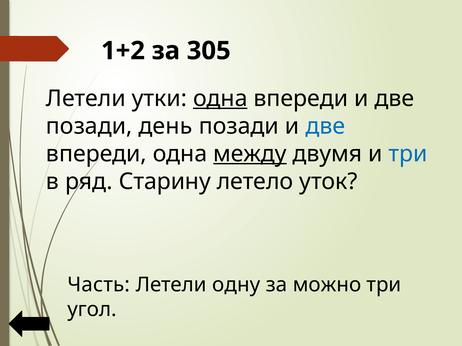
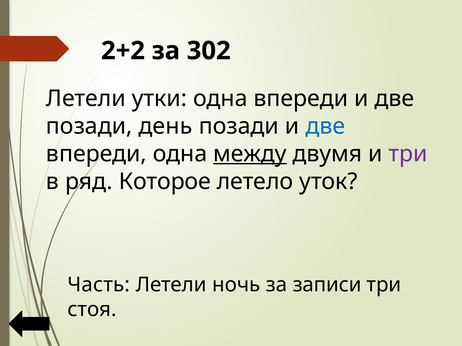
1+2: 1+2 -> 2+2
305: 305 -> 302
одна at (220, 99) underline: present -> none
три at (408, 154) colour: blue -> purple
Старину: Старину -> Которое
одну: одну -> ночь
можно: можно -> записи
угол: угол -> стоя
